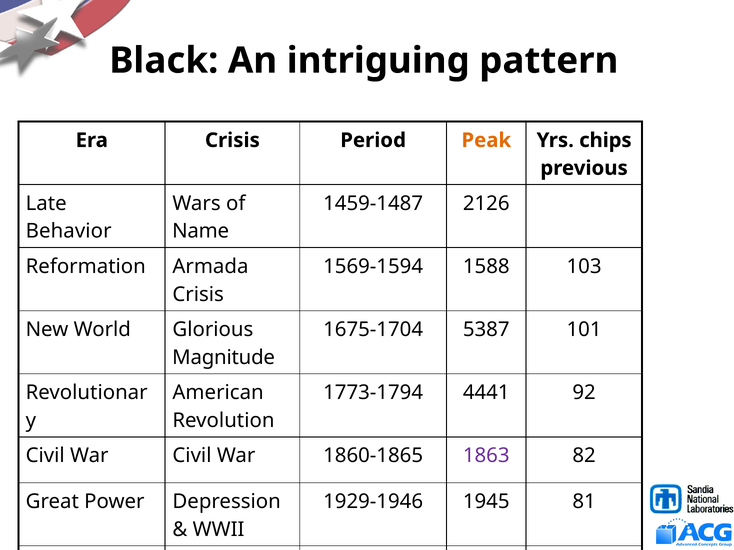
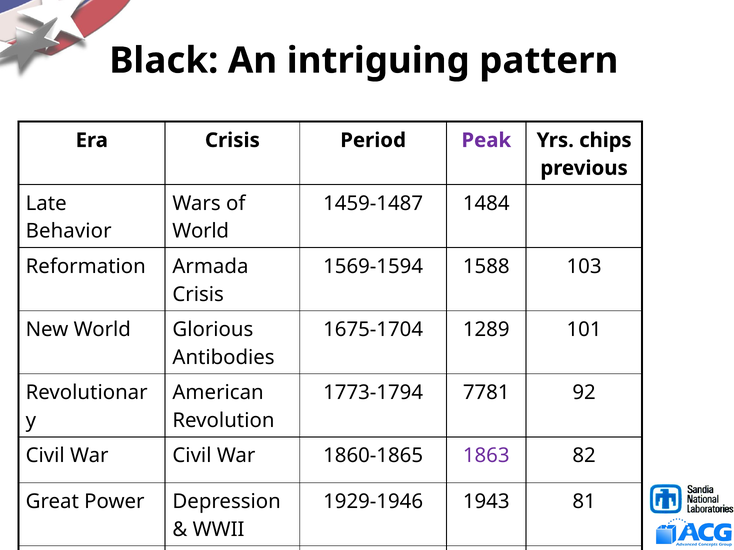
Peak colour: orange -> purple
2126: 2126 -> 1484
Name at (201, 231): Name -> World
5387: 5387 -> 1289
Magnitude: Magnitude -> Antibodies
4441: 4441 -> 7781
1945: 1945 -> 1943
